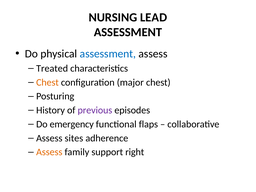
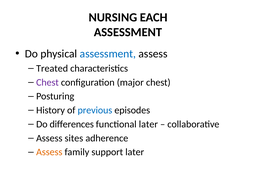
LEAD: LEAD -> EACH
Chest at (47, 82) colour: orange -> purple
previous colour: purple -> blue
emergency: emergency -> differences
functional flaps: flaps -> later
support right: right -> later
